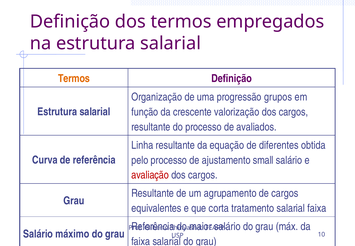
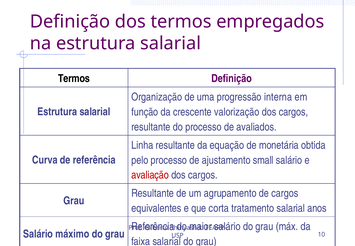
Termos at (74, 78) colour: orange -> black
grupos: grupos -> interna
diferentes: diferentes -> monetária
salarial faixa: faixa -> anos
